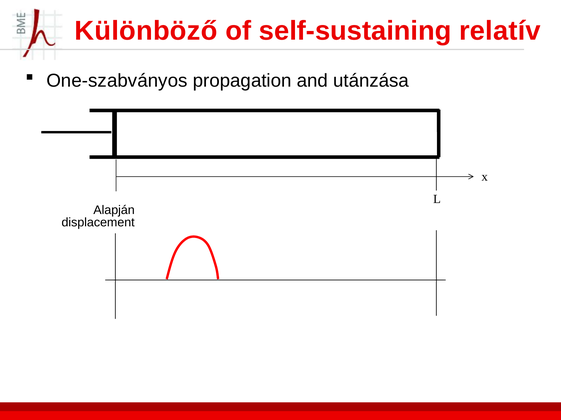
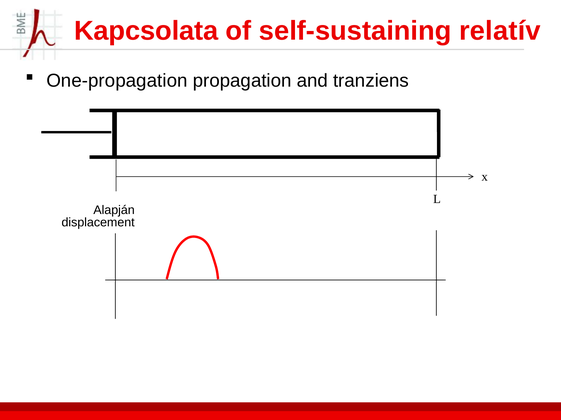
Különböző: Különböző -> Kapcsolata
One-szabványos: One-szabványos -> One-propagation
utánzása: utánzása -> tranziens
